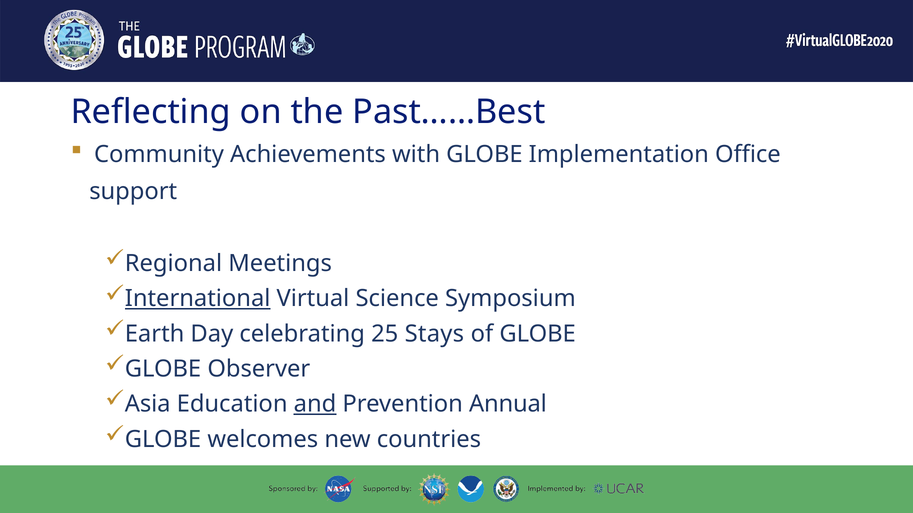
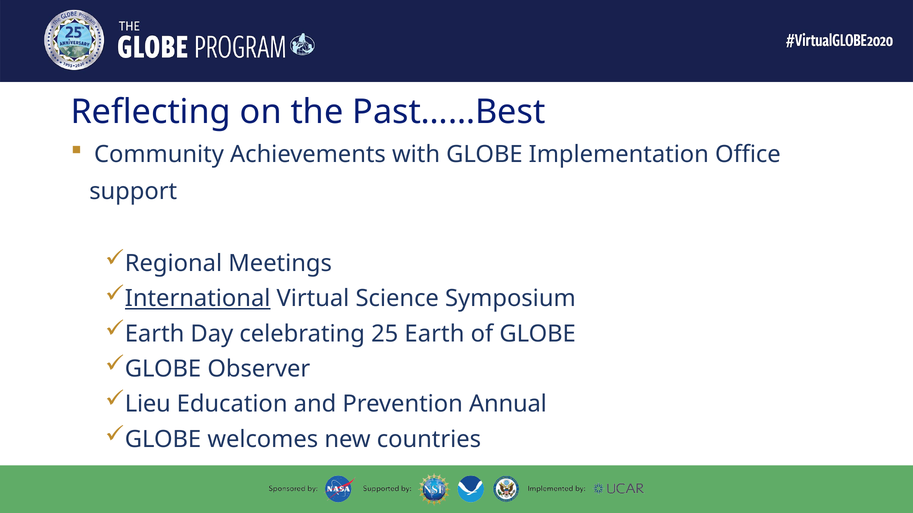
25 Stays: Stays -> Earth
Asia: Asia -> Lieu
and underline: present -> none
